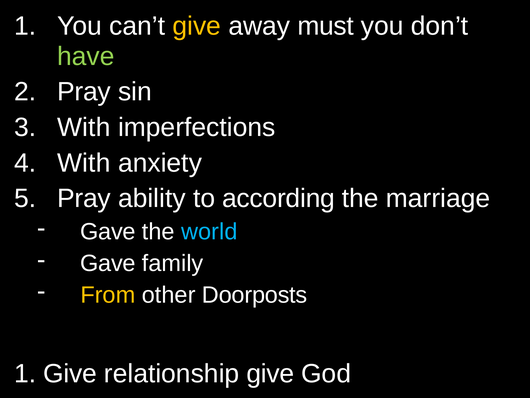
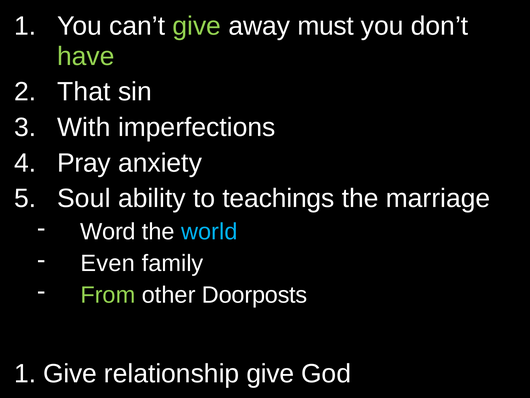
give at (197, 26) colour: yellow -> light green
Pray at (84, 92): Pray -> That
With at (84, 163): With -> Pray
Pray at (84, 198): Pray -> Soul
according: according -> teachings
Gave at (108, 232): Gave -> Word
Gave at (108, 263): Gave -> Even
From colour: yellow -> light green
